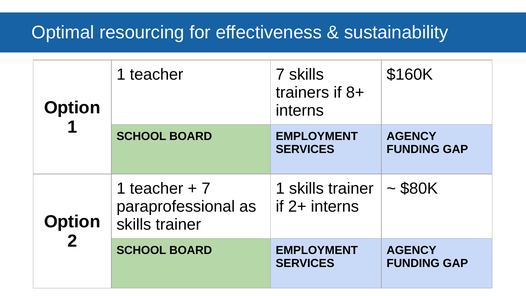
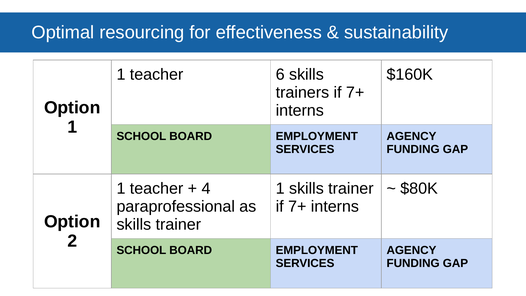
teacher 7: 7 -> 6
trainers if 8+: 8+ -> 7+
7 at (206, 188): 7 -> 4
2+ at (297, 206): 2+ -> 7+
